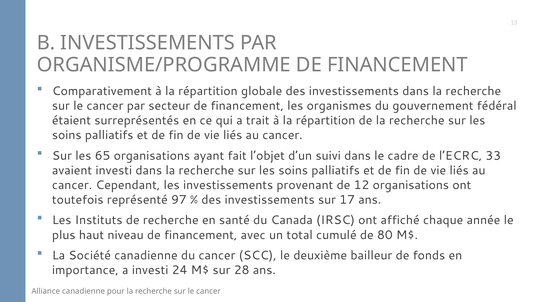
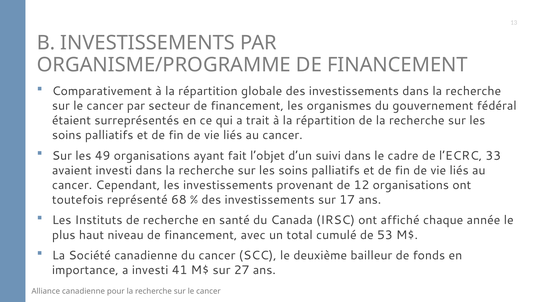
65: 65 -> 49
97: 97 -> 68
80: 80 -> 53
24: 24 -> 41
28: 28 -> 27
